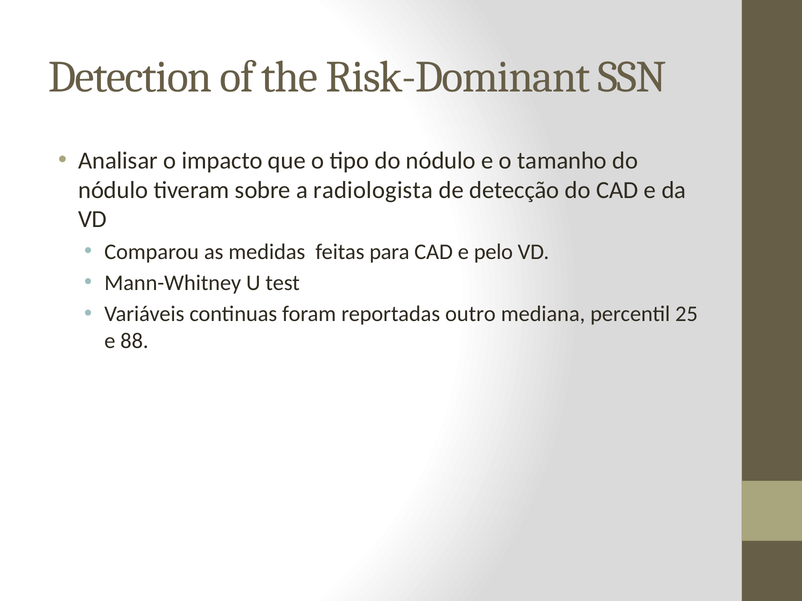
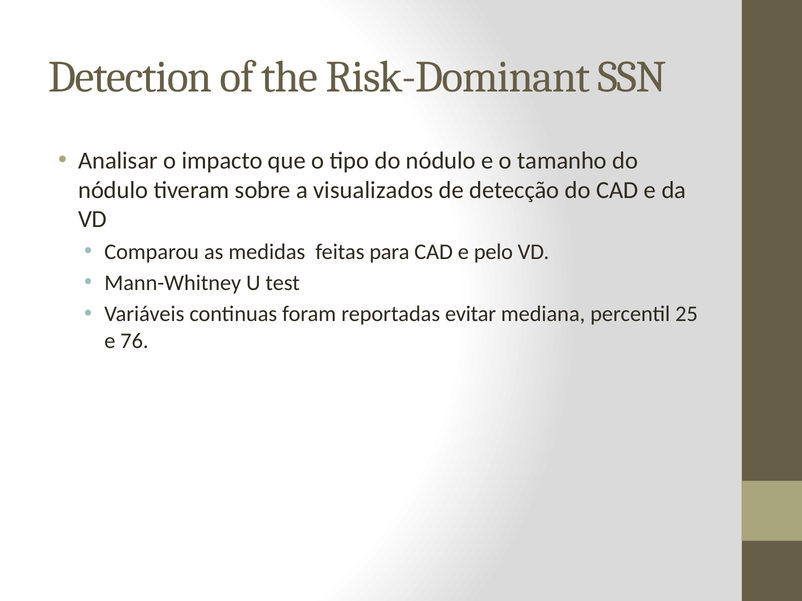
radiologista: radiologista -> visualizados
outro: outro -> evitar
88: 88 -> 76
